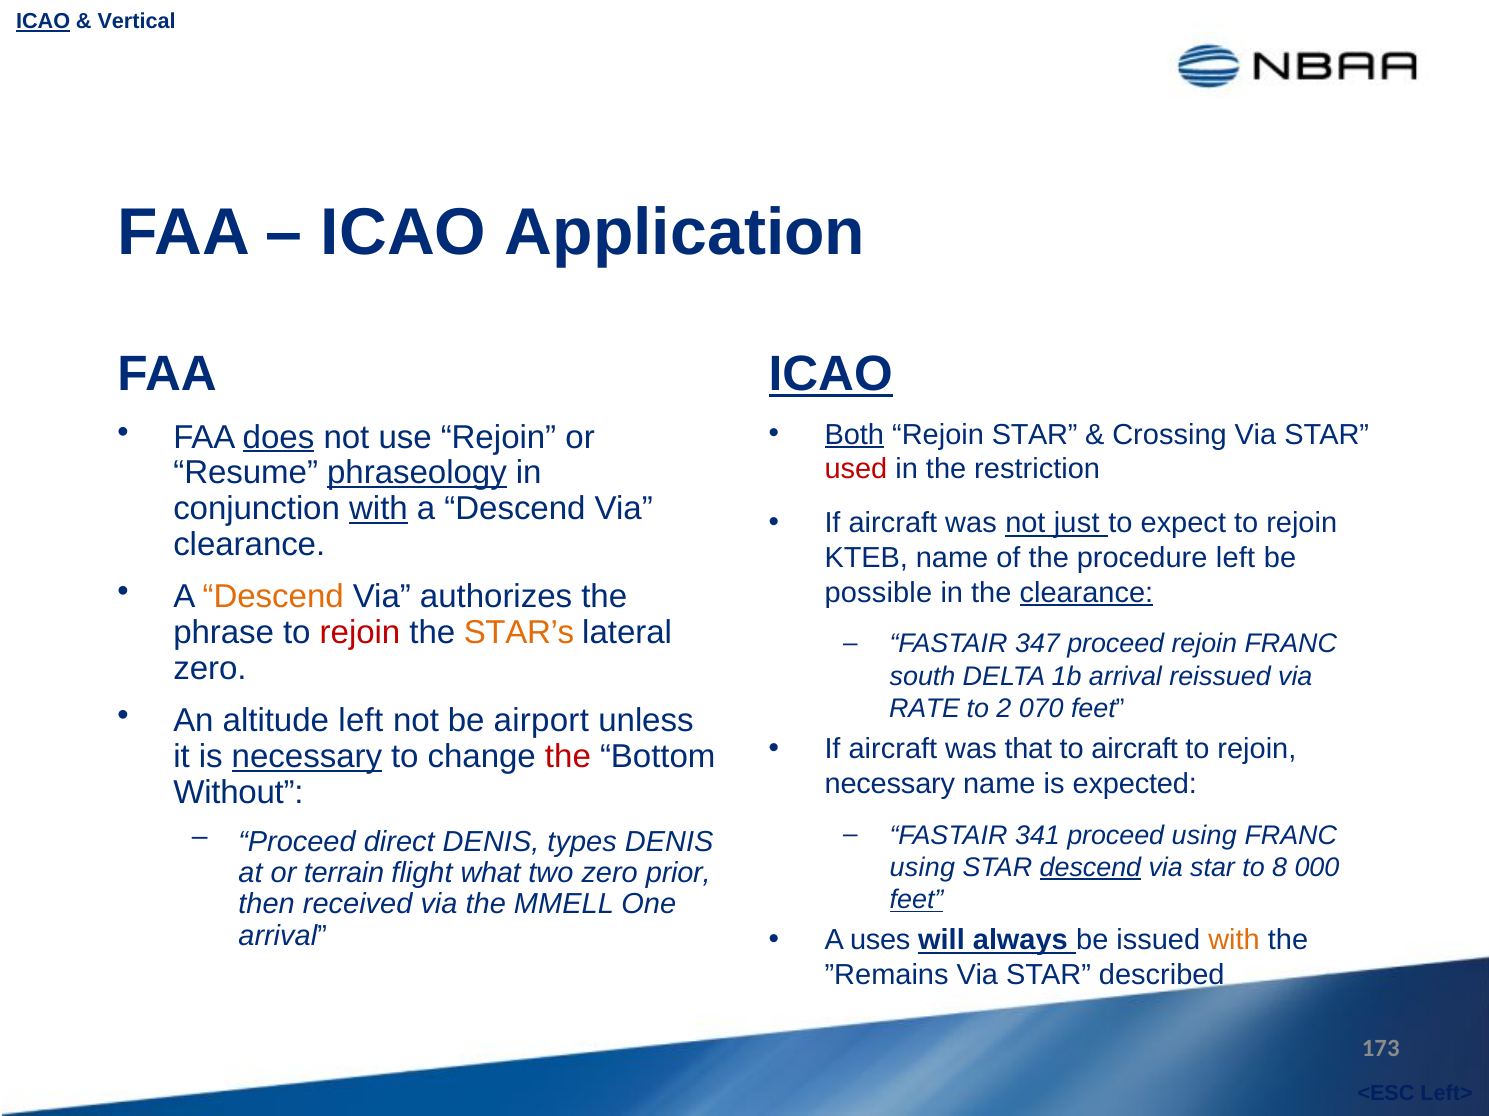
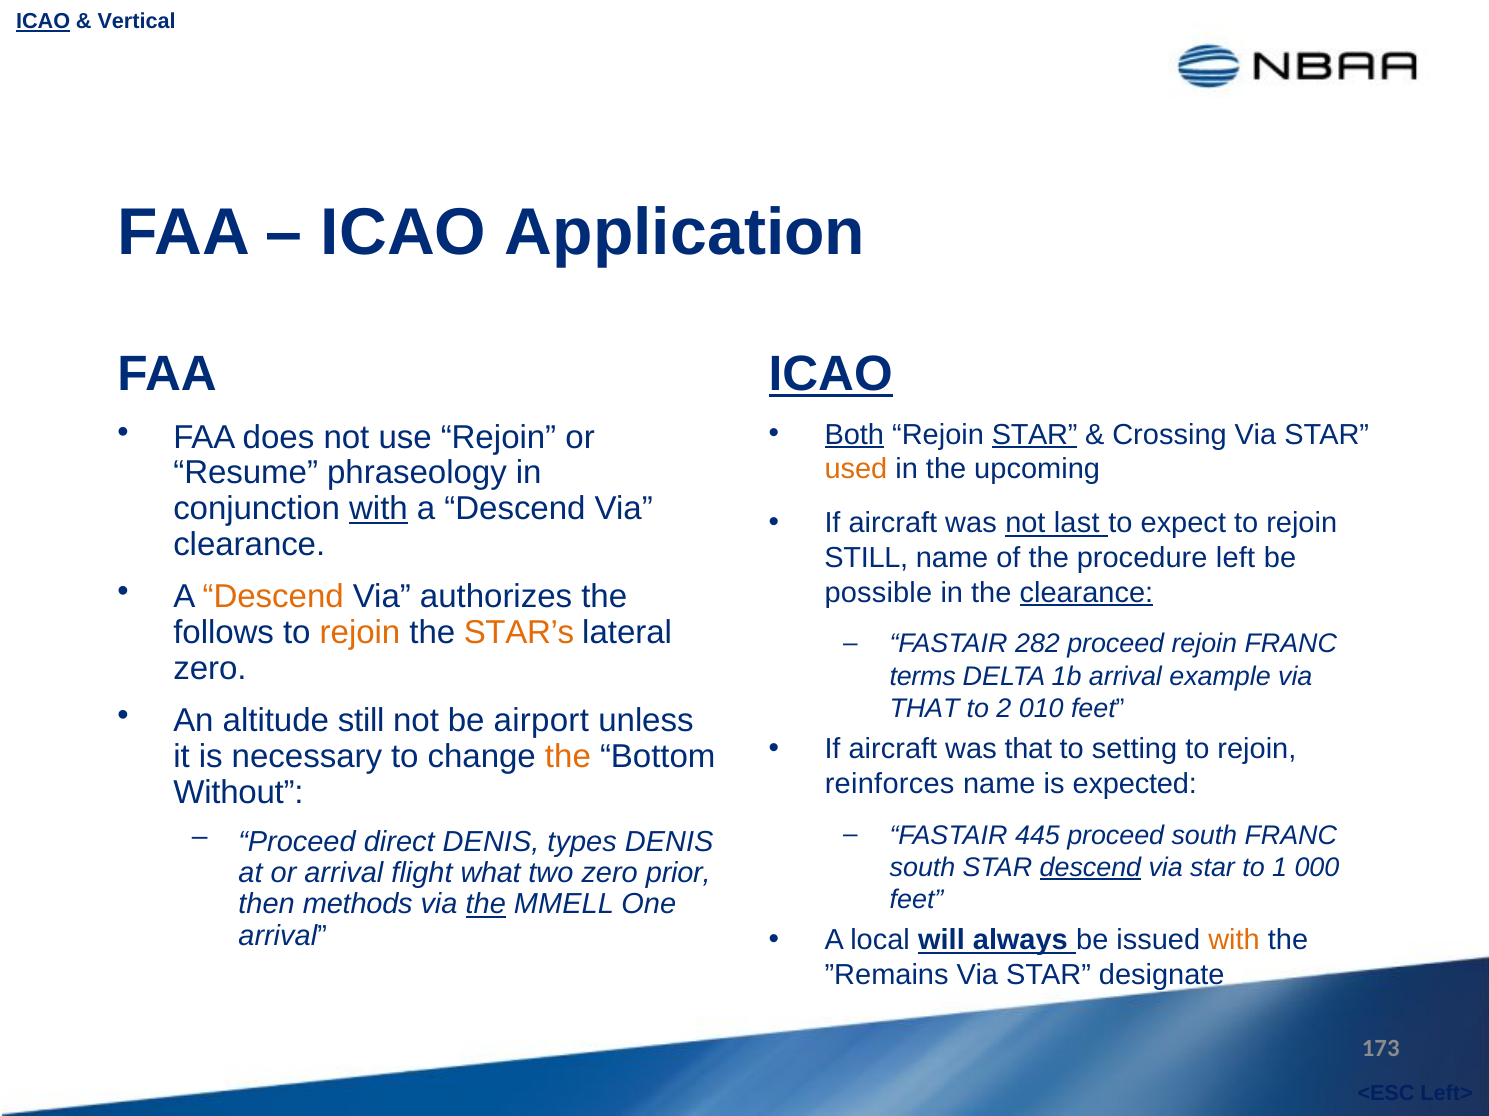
does underline: present -> none
STAR at (1035, 435) underline: none -> present
used colour: red -> orange
restriction: restriction -> upcoming
phraseology underline: present -> none
just: just -> last
KTEB at (866, 558): KTEB -> STILL
phrase: phrase -> follows
rejoin at (360, 633) colour: red -> orange
347: 347 -> 282
south: south -> terms
reissued: reissued -> example
RATE at (925, 709): RATE -> THAT
070: 070 -> 010
altitude left: left -> still
to aircraft: aircraft -> setting
necessary at (307, 757) underline: present -> none
the at (568, 757) colour: red -> orange
necessary at (890, 784): necessary -> reinforces
341: 341 -> 445
proceed using: using -> south
using at (922, 868): using -> south
8: 8 -> 1
or terrain: terrain -> arrival
feet at (917, 900) underline: present -> none
received: received -> methods
the at (486, 905) underline: none -> present
uses: uses -> local
described: described -> designate
